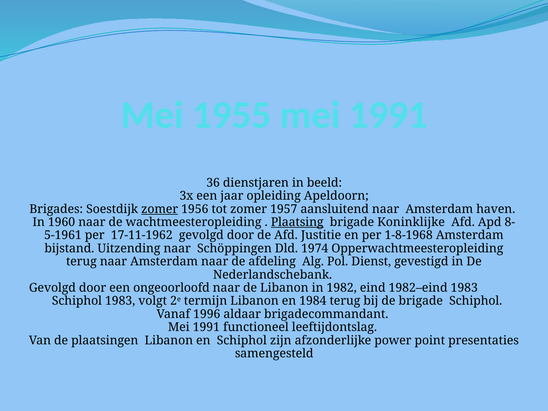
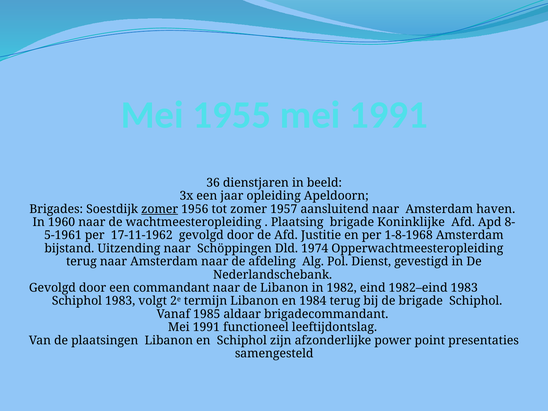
Plaatsing underline: present -> none
ongeoorloofd: ongeoorloofd -> commandant
1996: 1996 -> 1985
